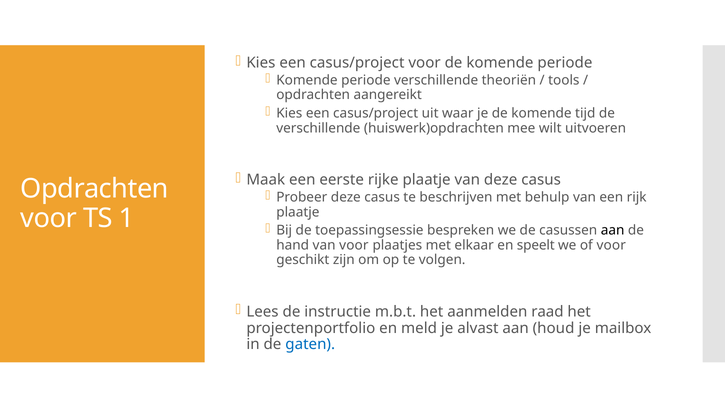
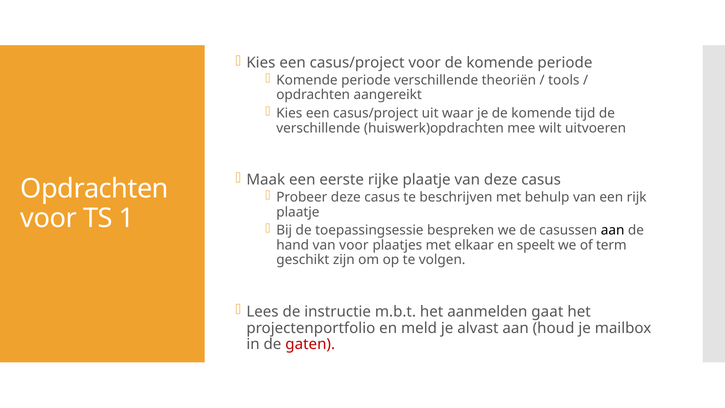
of voor: voor -> term
raad: raad -> gaat
gaten colour: blue -> red
